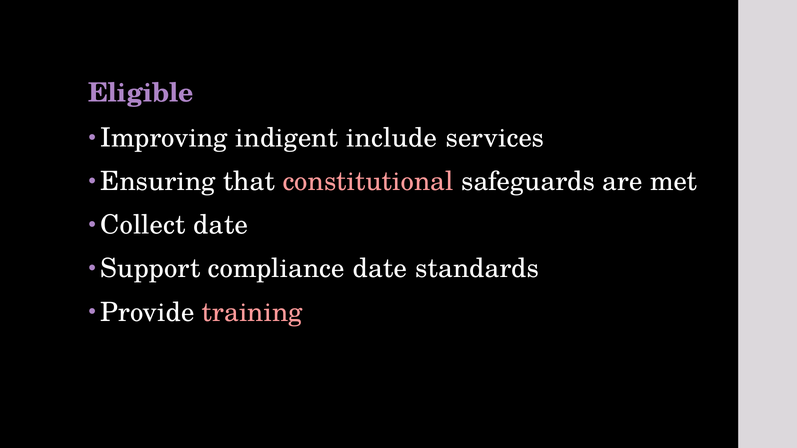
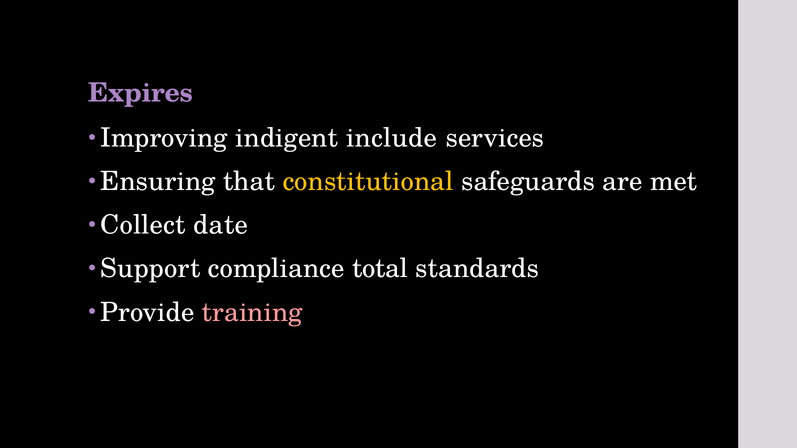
Eligible: Eligible -> Expires
constitutional colour: pink -> yellow
compliance date: date -> total
